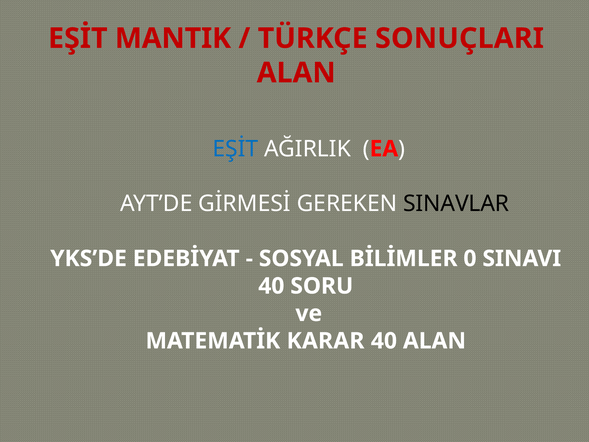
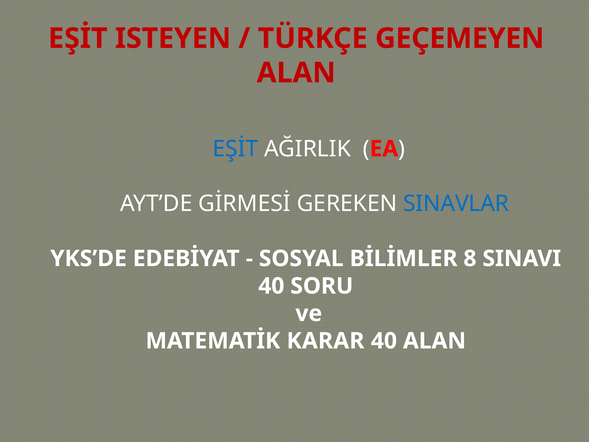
MANTIK: MANTIK -> ISTEYEN
SONUÇLARI: SONUÇLARI -> GEÇEMEYEN
SINAVLAR colour: black -> blue
0: 0 -> 8
